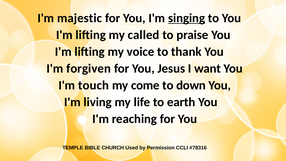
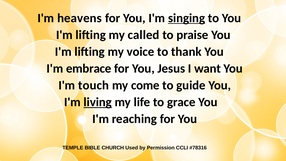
majestic: majestic -> heavens
forgiven: forgiven -> embrace
down: down -> guide
living underline: none -> present
earth: earth -> grace
